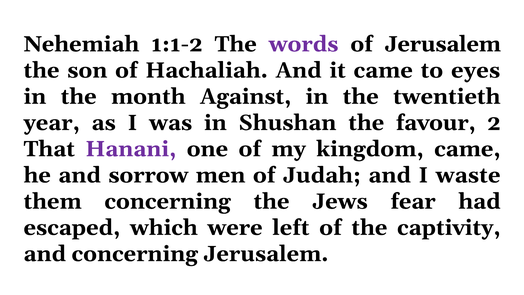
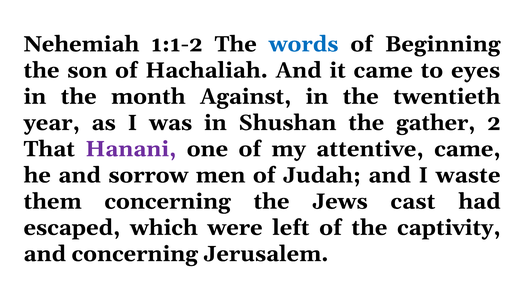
words colour: purple -> blue
of Jerusalem: Jerusalem -> Beginning
favour: favour -> gather
kingdom: kingdom -> attentive
fear: fear -> cast
